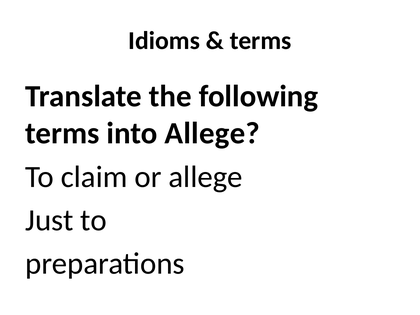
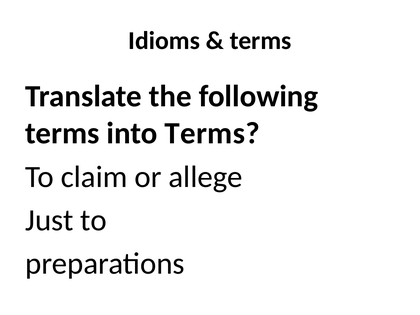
into Allege: Allege -> Terms
